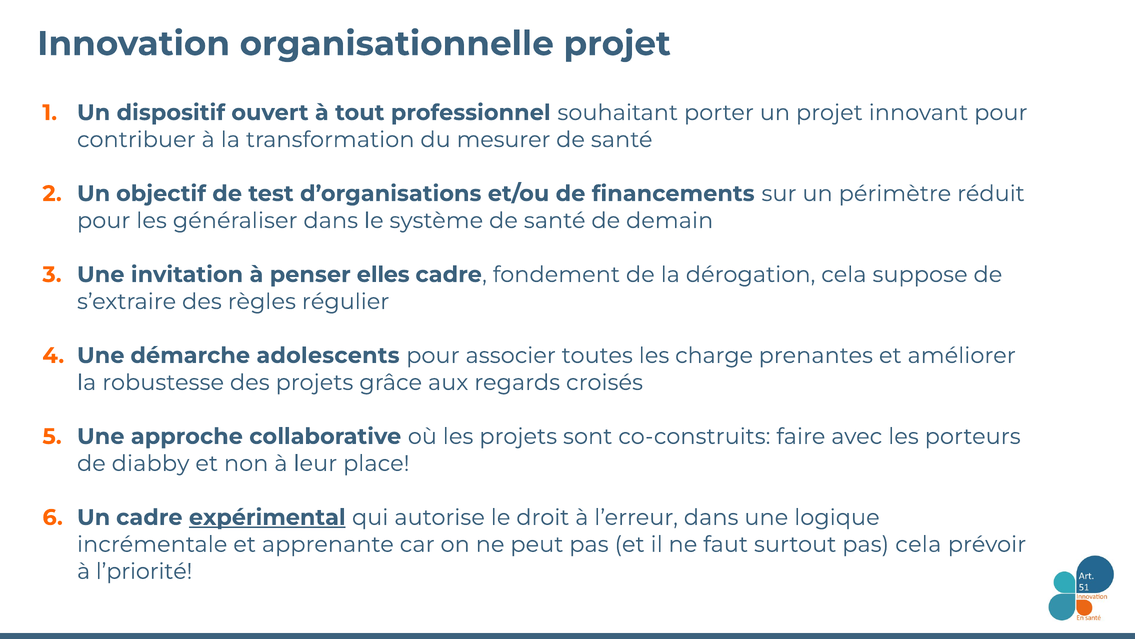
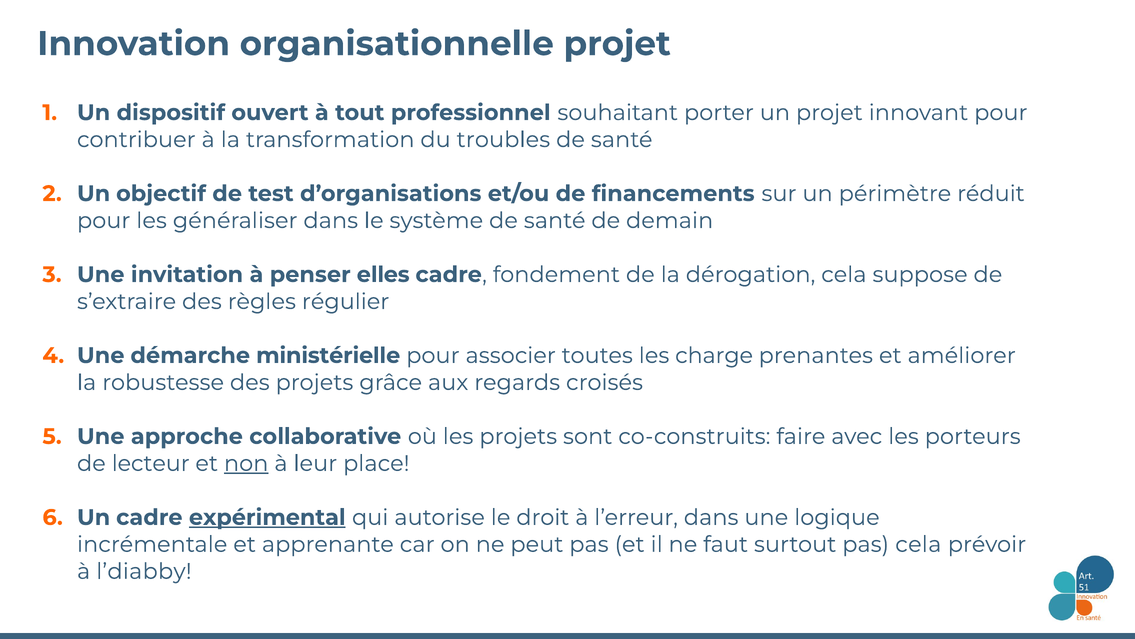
mesurer: mesurer -> troubles
adolescents: adolescents -> ministérielle
diabby: diabby -> lecteur
non underline: none -> present
l’priorité: l’priorité -> l’diabby
